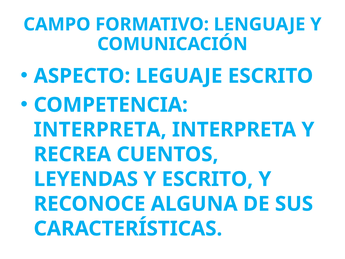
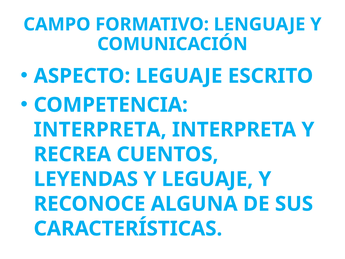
Y ESCRITO: ESCRITO -> LEGUAJE
